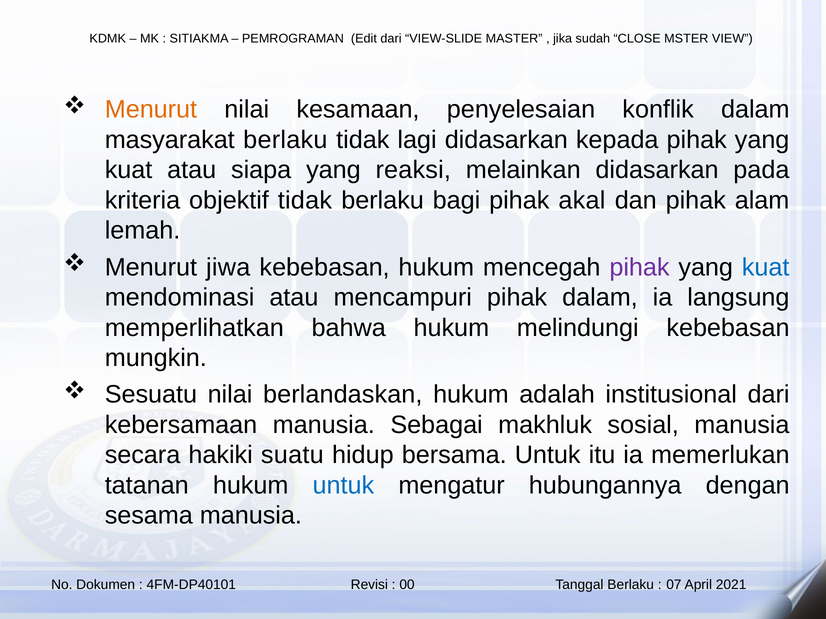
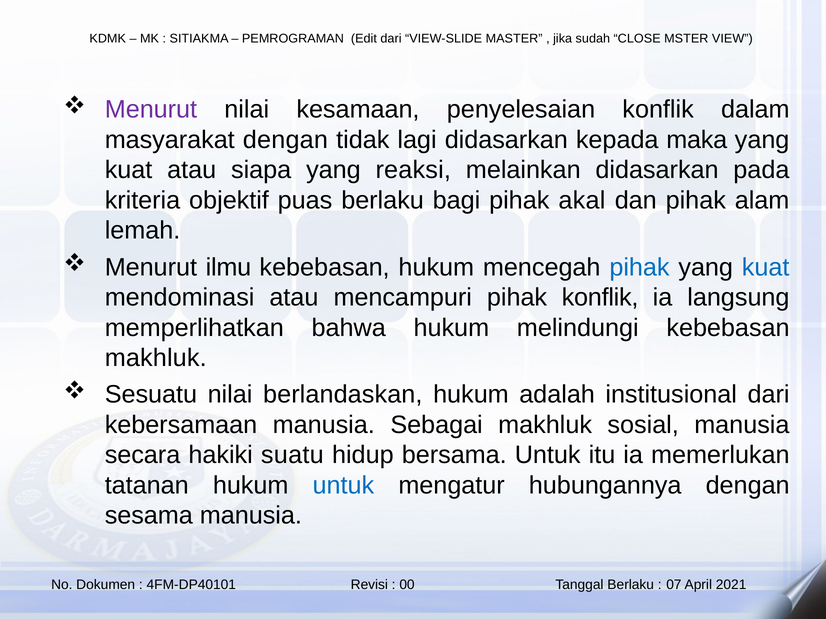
Menurut at (151, 110) colour: orange -> purple
masyarakat berlaku: berlaku -> dengan
kepada pihak: pihak -> maka
objektif tidak: tidak -> puas
jiwa: jiwa -> ilmu
pihak at (639, 267) colour: purple -> blue
pihak dalam: dalam -> konflik
mungkin at (156, 358): mungkin -> makhluk
